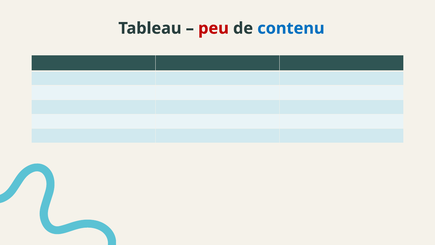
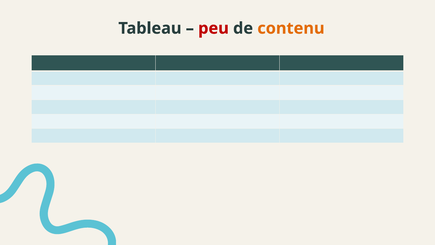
contenu colour: blue -> orange
